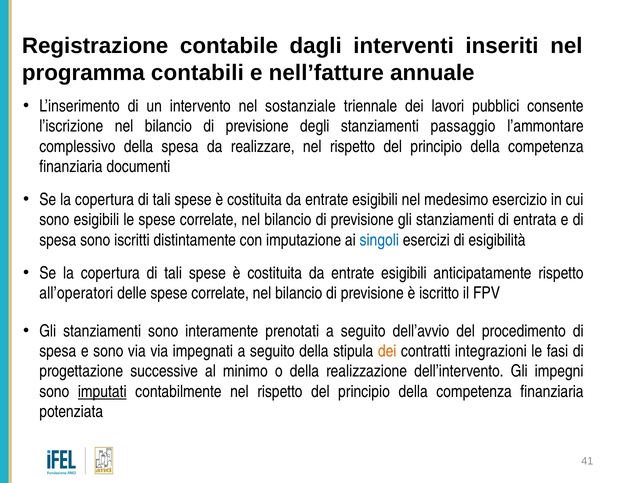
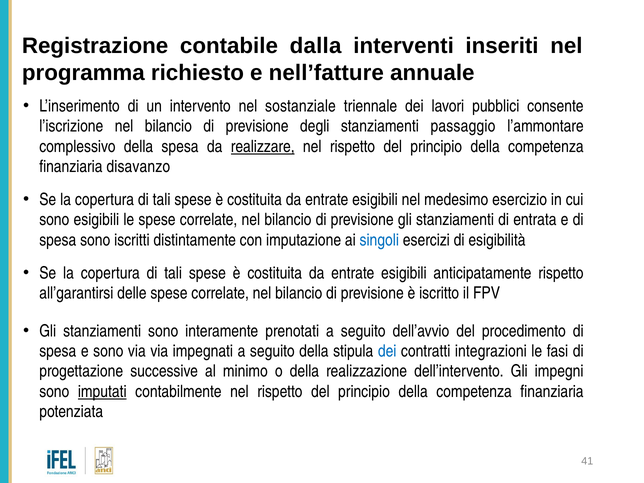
dagli: dagli -> dalla
contabili: contabili -> richiesto
realizzare underline: none -> present
documenti: documenti -> disavanzo
all’operatori: all’operatori -> all’garantirsi
dei at (387, 351) colour: orange -> blue
